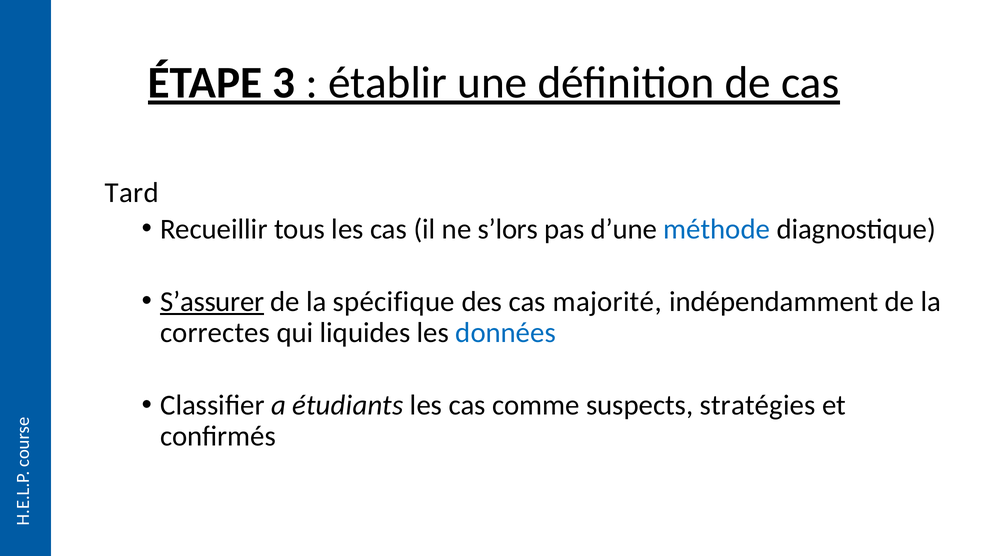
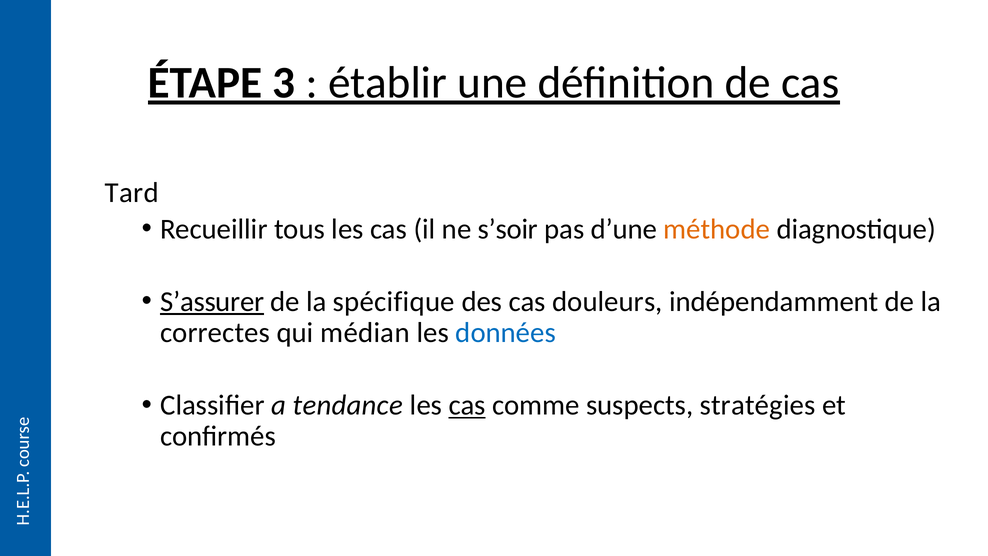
s’lors: s’lors -> s’soir
méthode colour: blue -> orange
majorité: majorité -> douleurs
liquides: liquides -> médian
étudiants: étudiants -> tendance
cas at (467, 405) underline: none -> present
